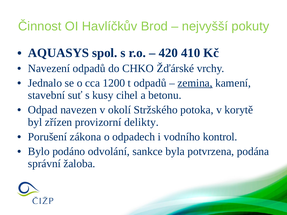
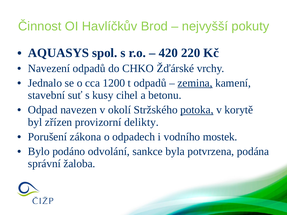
410: 410 -> 220
potoka underline: none -> present
kontrol: kontrol -> mostek
